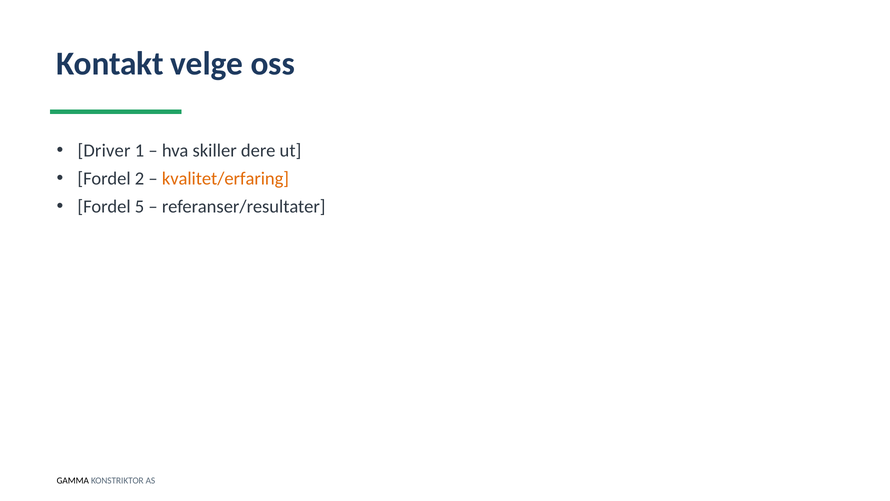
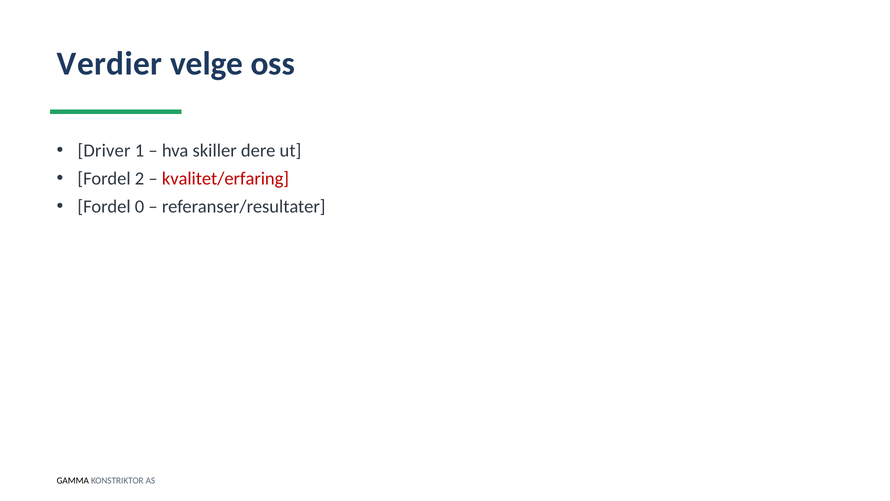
Kontakt: Kontakt -> Verdier
kvalitet/erfaring colour: orange -> red
5: 5 -> 0
